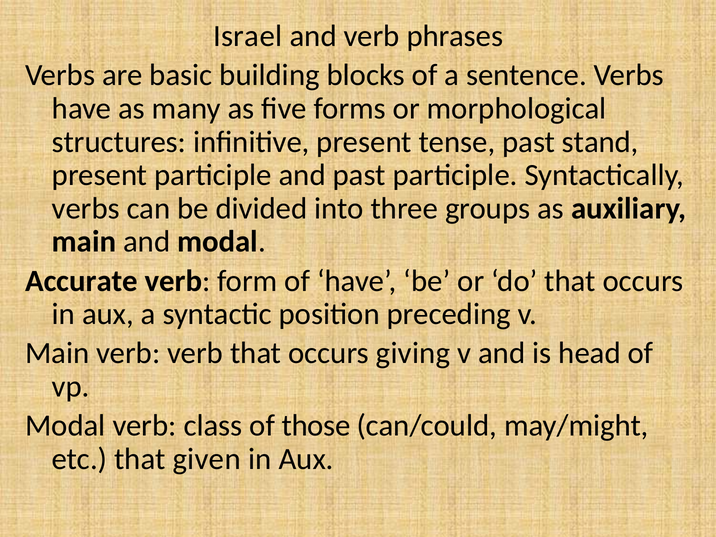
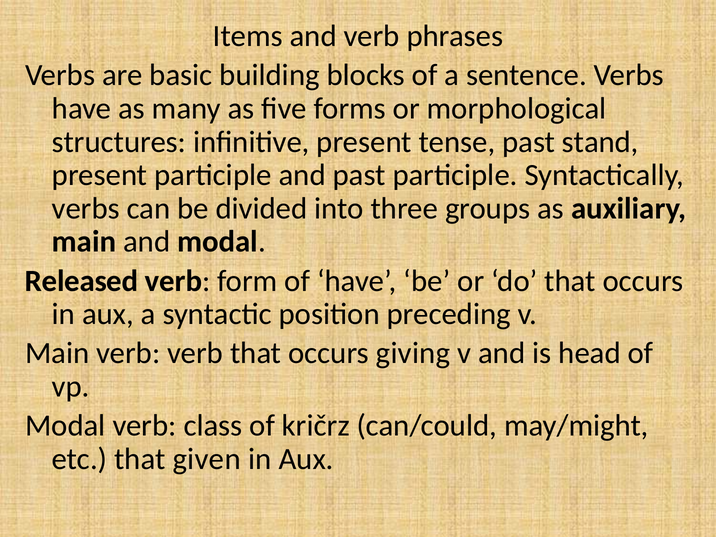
Israel: Israel -> Items
Accurate: Accurate -> Released
those: those -> kričrz
